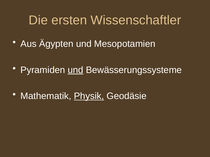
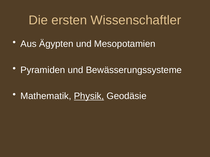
und at (75, 70) underline: present -> none
